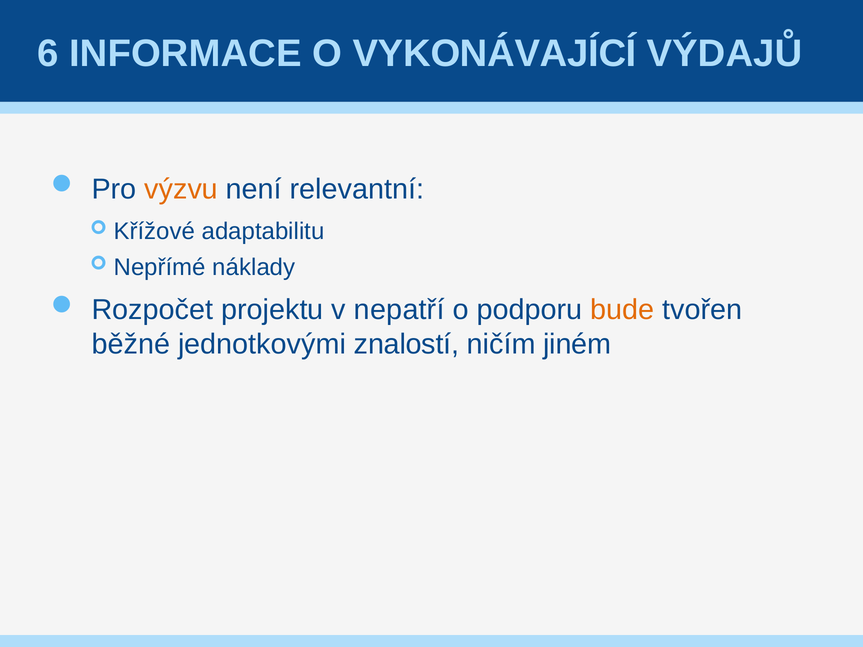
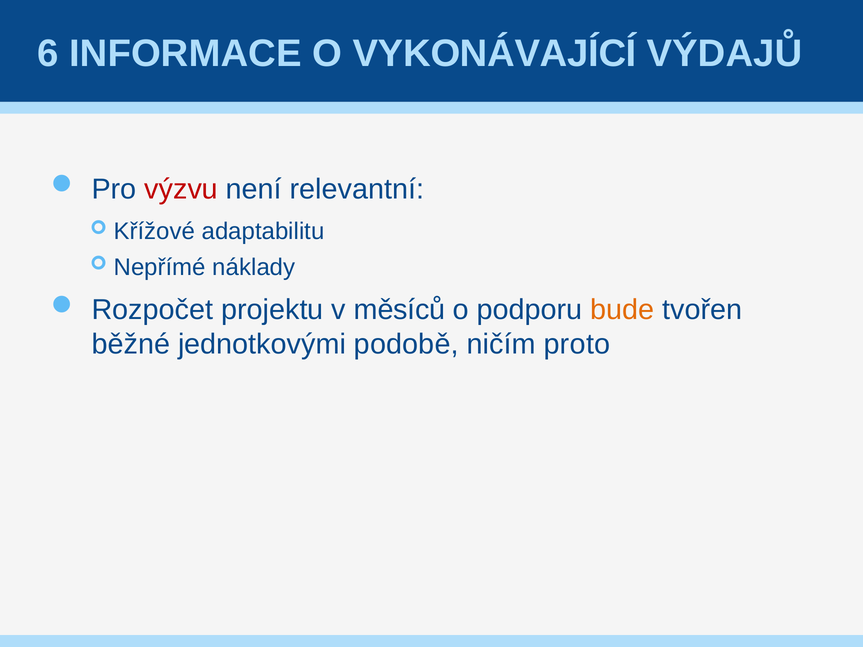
výzvu colour: orange -> red
nepatří: nepatří -> měsíců
znalostí: znalostí -> podobě
jiném: jiném -> proto
